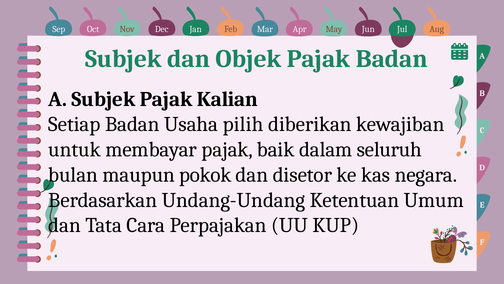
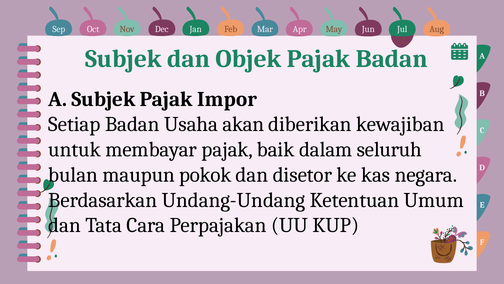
Kalian: Kalian -> Impor
pilih: pilih -> akan
